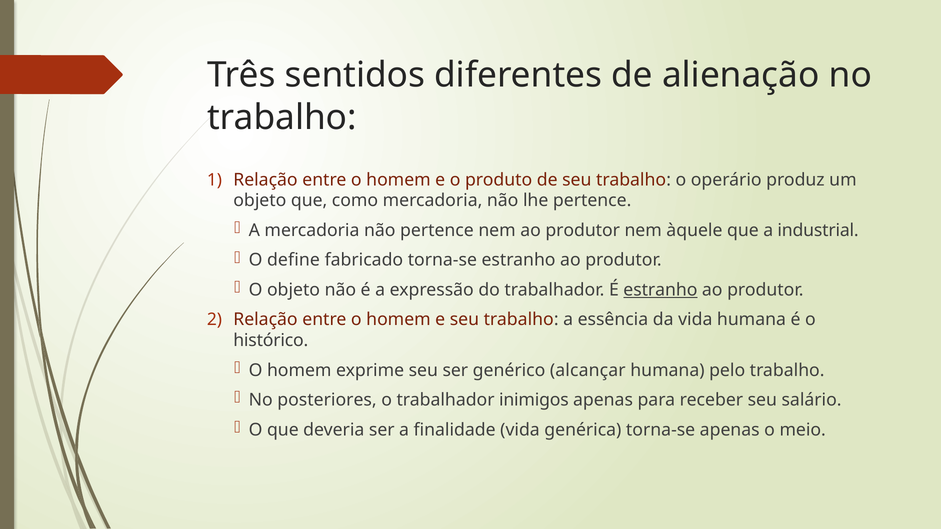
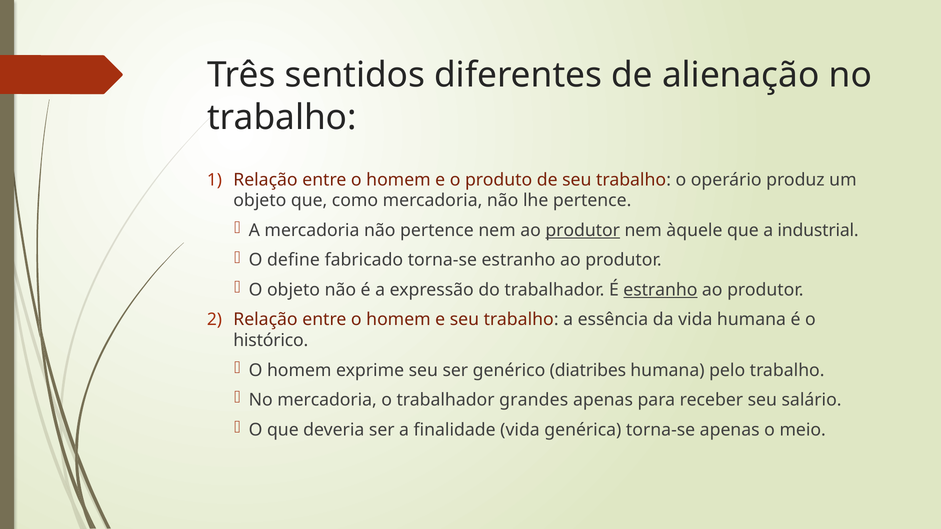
produtor at (583, 231) underline: none -> present
alcançar: alcançar -> diatribes
No posteriores: posteriores -> mercadoria
inimigos: inimigos -> grandes
